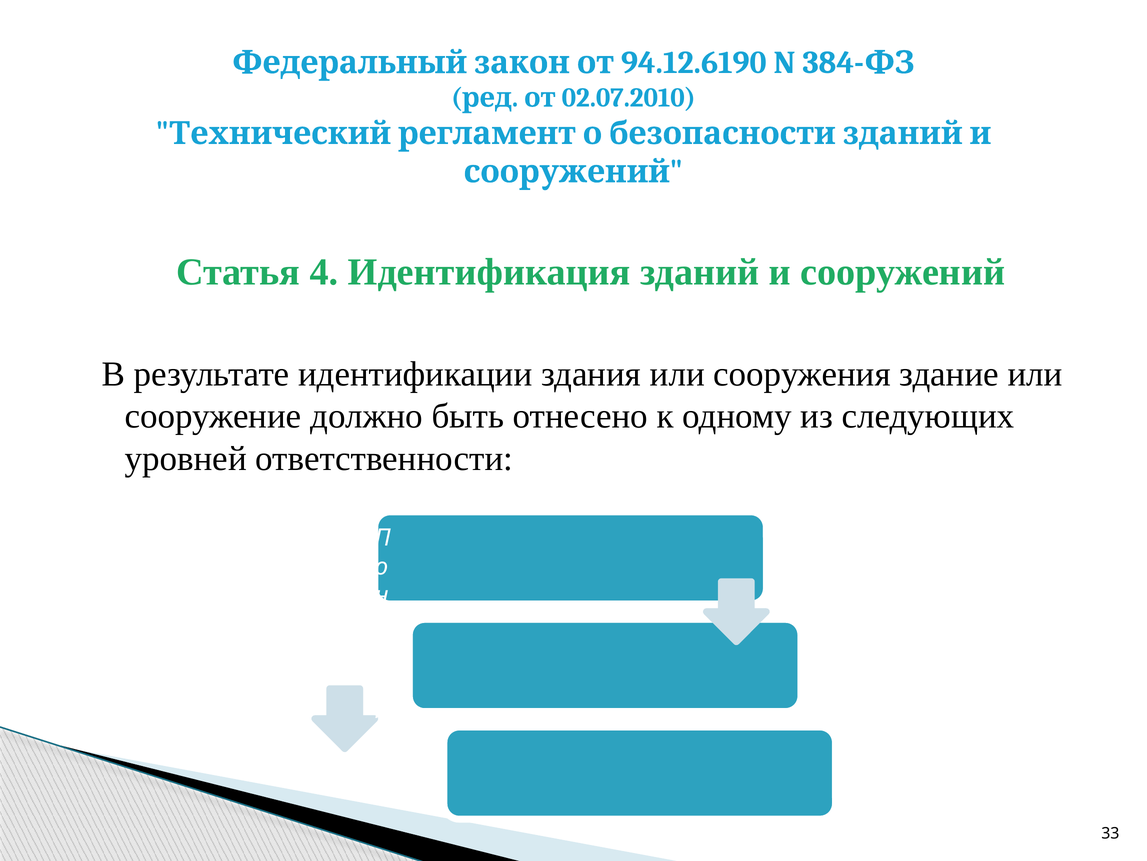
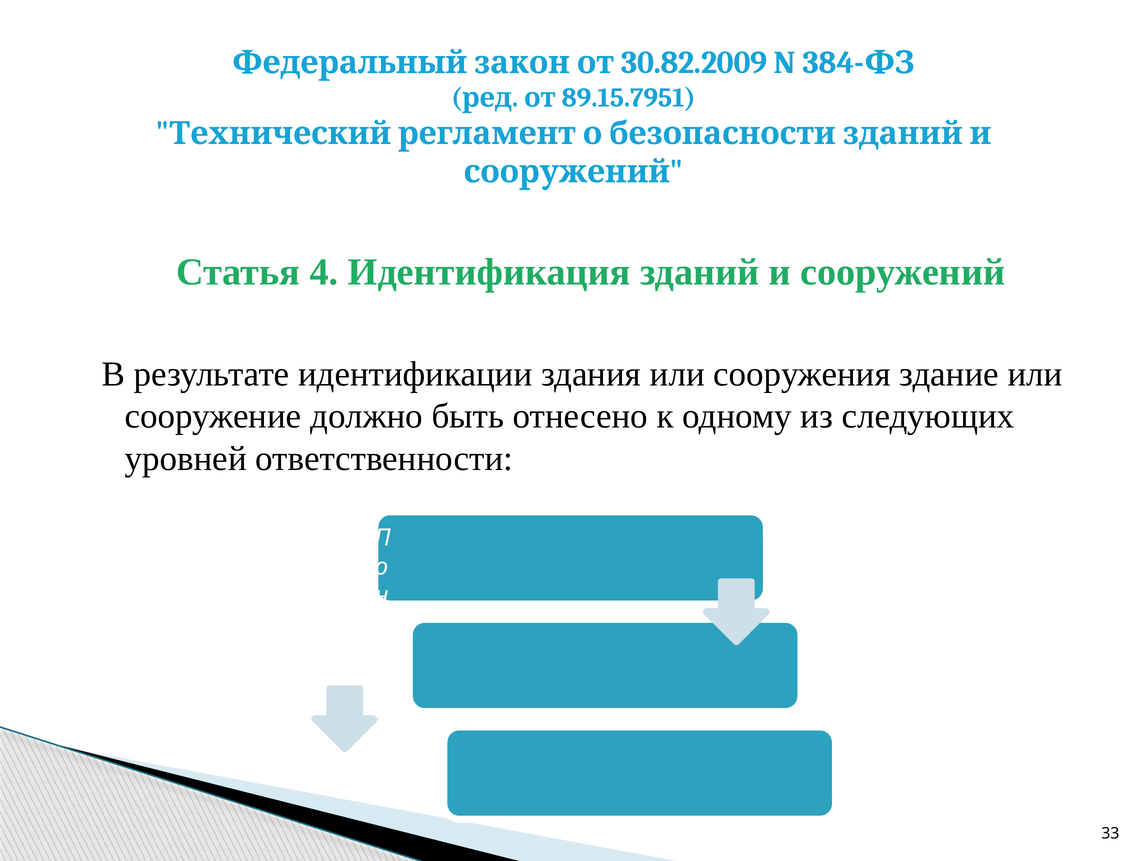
94.12.6190: 94.12.6190 -> 30.82.2009
02.07.2010: 02.07.2010 -> 89.15.7951
